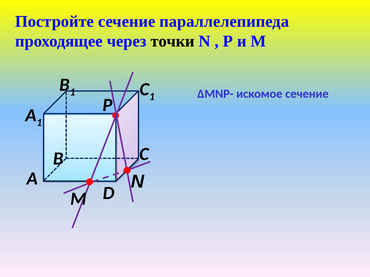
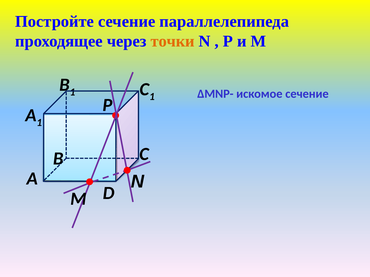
точки colour: black -> orange
